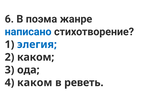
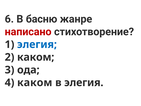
поэма: поэма -> басню
написано colour: blue -> red
в реветь: реветь -> элегия
